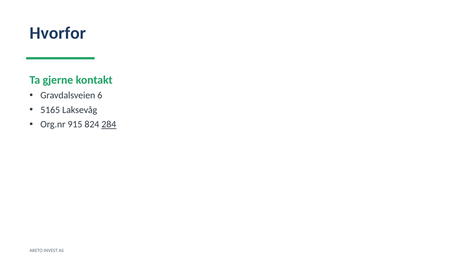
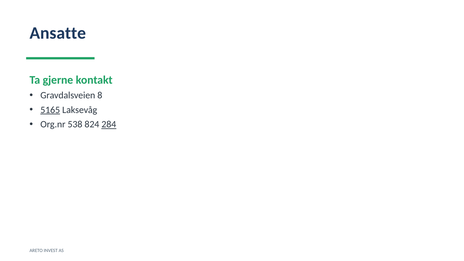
Hvorfor: Hvorfor -> Ansatte
6: 6 -> 8
5165 underline: none -> present
915: 915 -> 538
